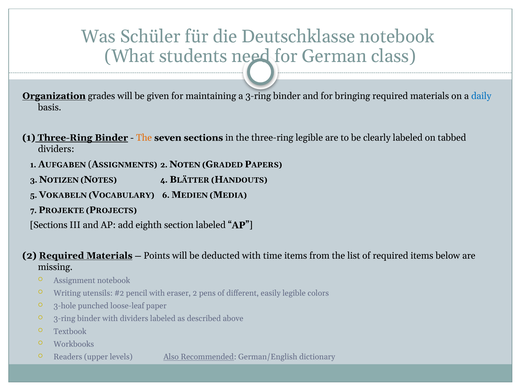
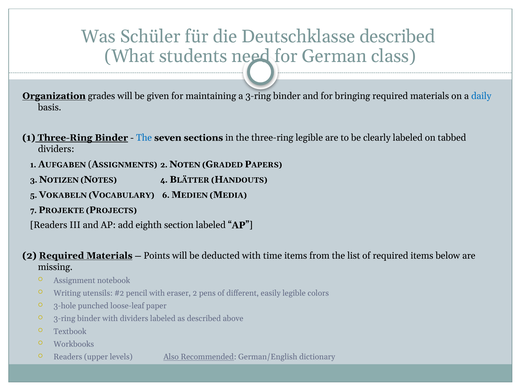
Deutschklasse notebook: notebook -> described
The at (144, 138) colour: orange -> blue
Sections at (49, 225): Sections -> Readers
